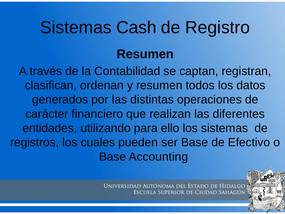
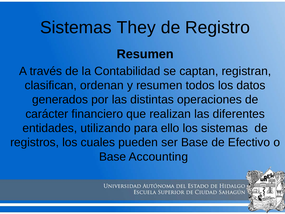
Cash: Cash -> They
